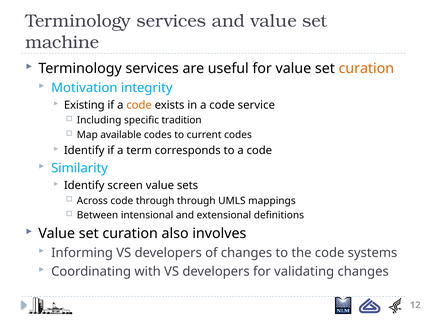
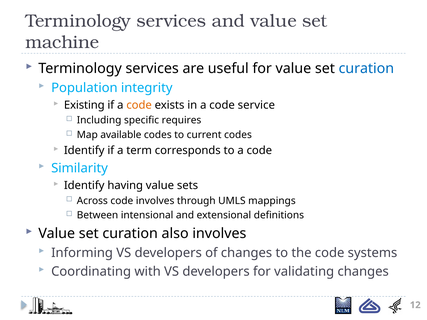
curation at (366, 69) colour: orange -> blue
Motivation: Motivation -> Population
tradition: tradition -> requires
screen: screen -> having
code through: through -> involves
